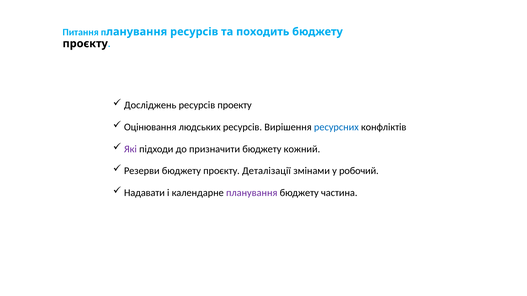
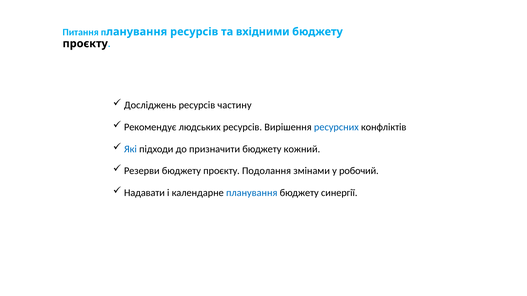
походить: походить -> вхідними
проекту: проекту -> частину
Оцінювання: Оцінювання -> Рекомендує
Які colour: purple -> blue
Деталізації: Деталізації -> Подолання
планування colour: purple -> blue
частина: частина -> синергії
